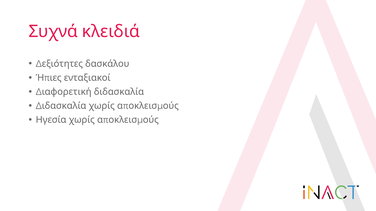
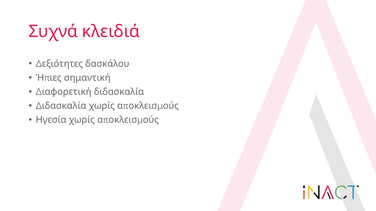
ενταξιακοί: ενταξιακοί -> σημαντική
